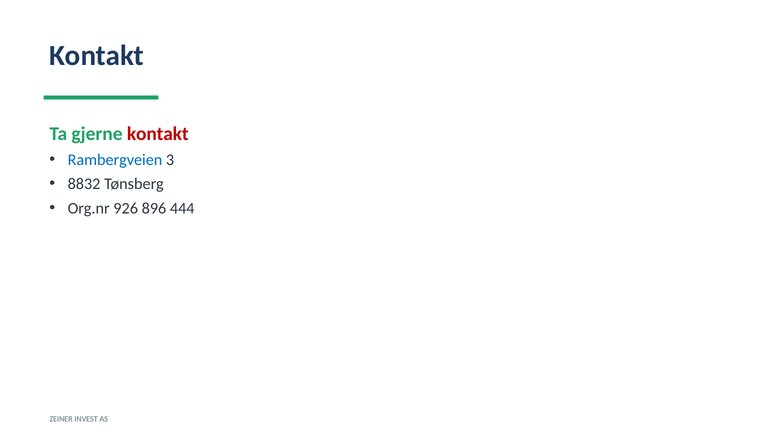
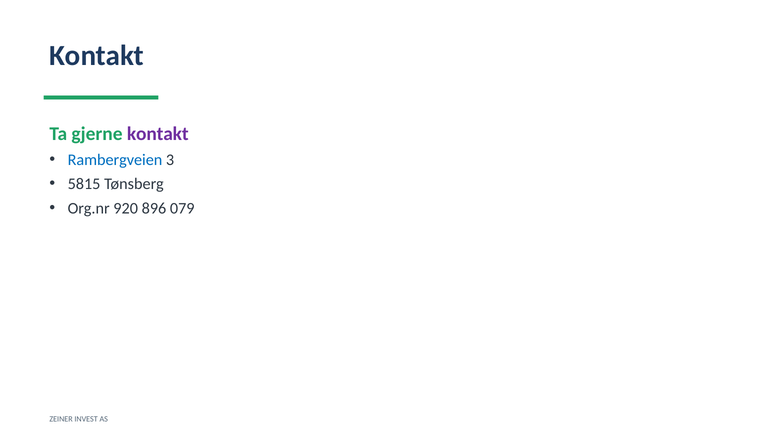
kontakt at (158, 134) colour: red -> purple
8832: 8832 -> 5815
926: 926 -> 920
444: 444 -> 079
